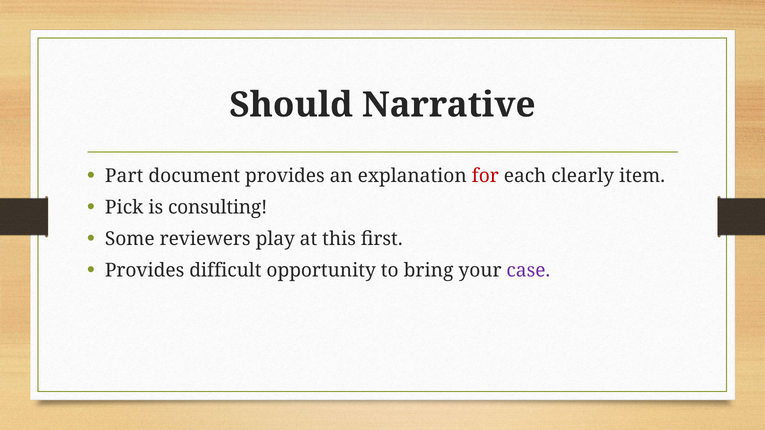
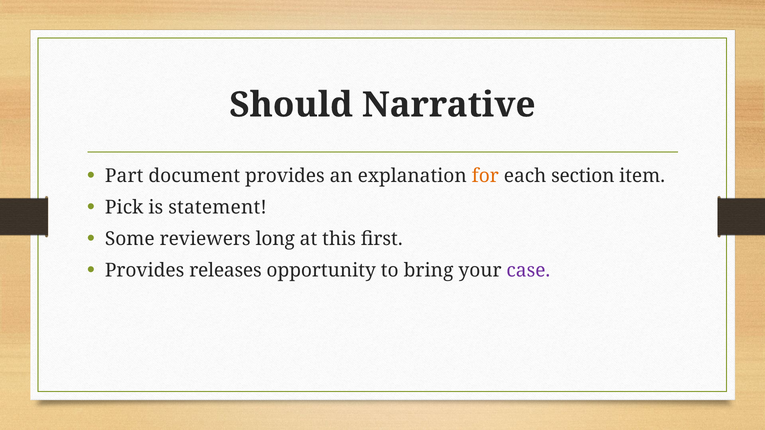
for colour: red -> orange
clearly: clearly -> section
consulting: consulting -> statement
play: play -> long
difficult: difficult -> releases
